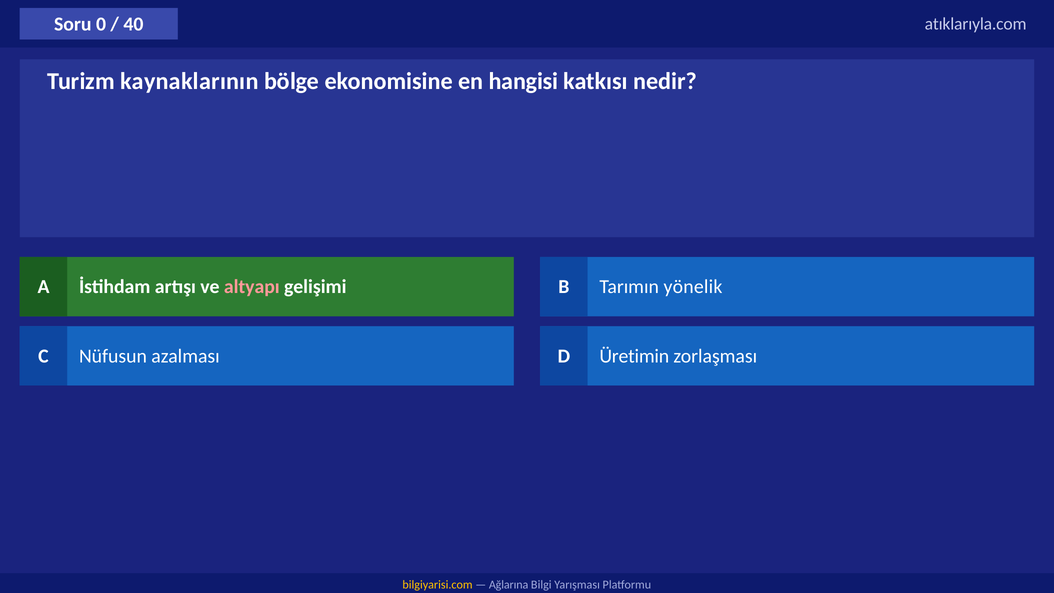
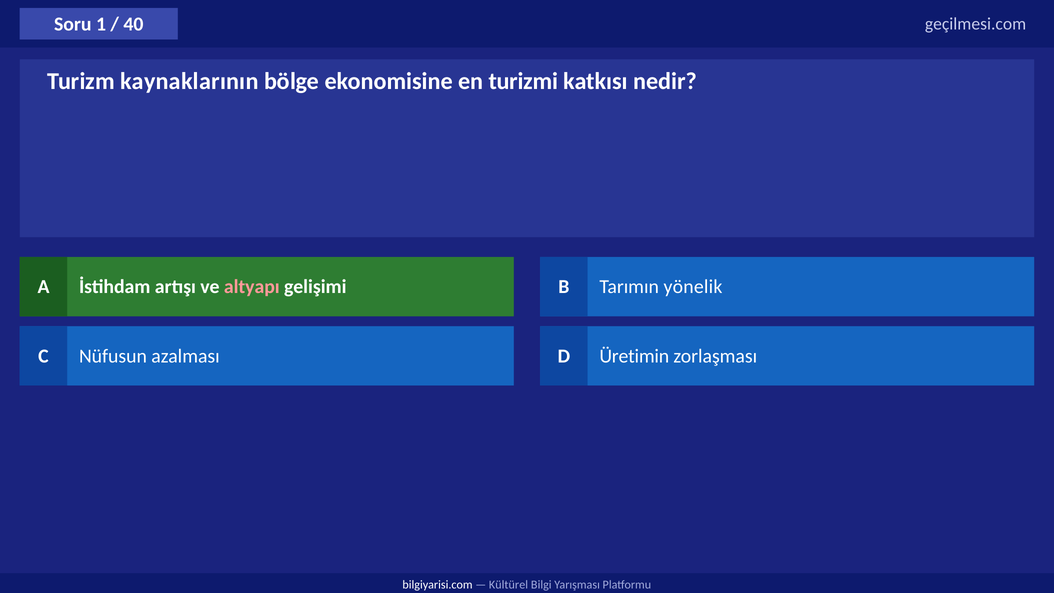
0: 0 -> 1
atıklarıyla.com: atıklarıyla.com -> geçilmesi.com
hangisi: hangisi -> turizmi
bilgiyarisi.com colour: yellow -> white
Ağlarına: Ağlarına -> Kültürel
